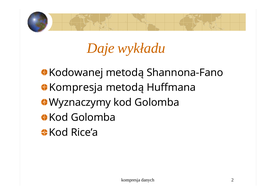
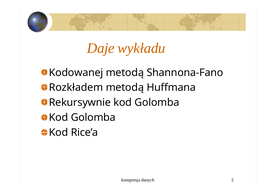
Kompresja at (76, 88): Kompresja -> Rozkładem
Wyznaczymy: Wyznaczymy -> Rekursywnie
